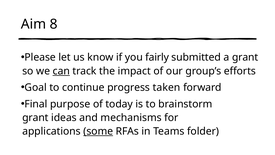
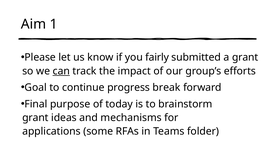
8: 8 -> 1
taken: taken -> break
some underline: present -> none
